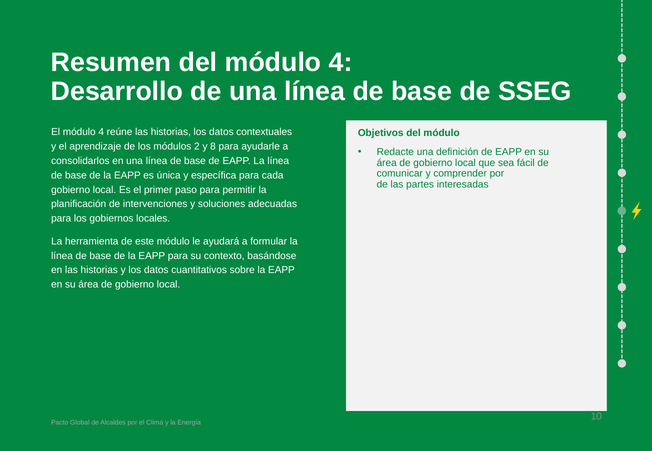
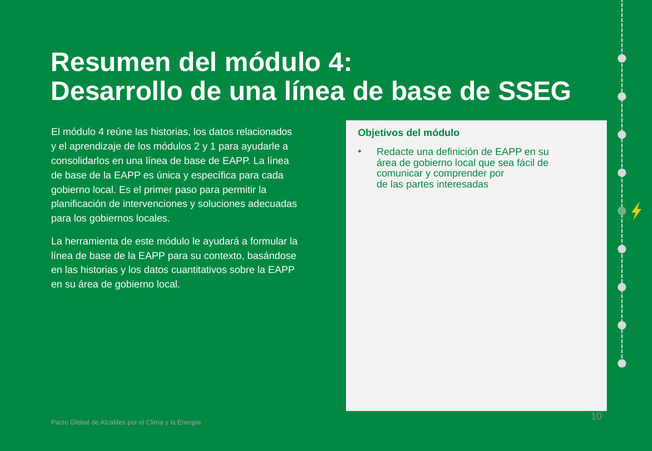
contextuales: contextuales -> relacionados
8: 8 -> 1
